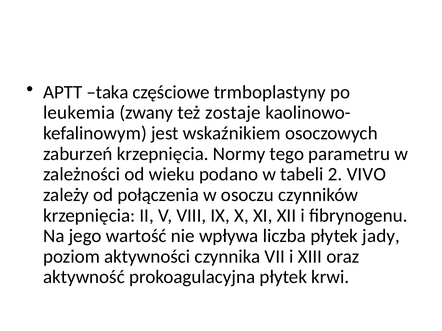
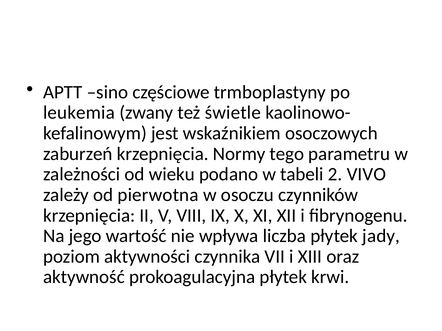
taka: taka -> sino
zostaje: zostaje -> świetle
połączenia: połączenia -> pierwotna
